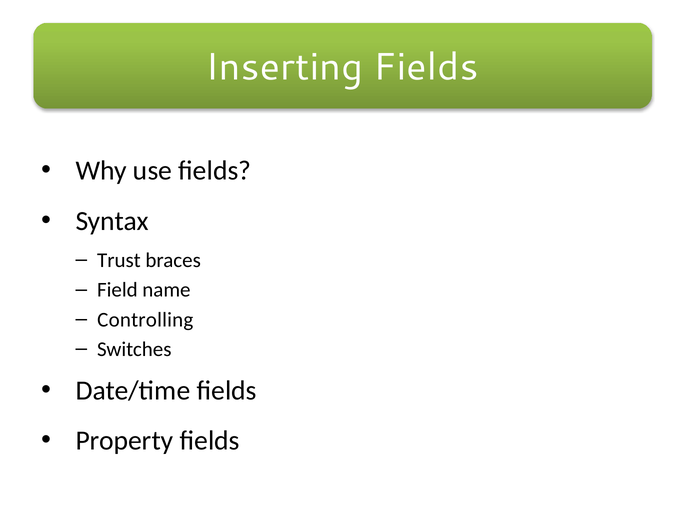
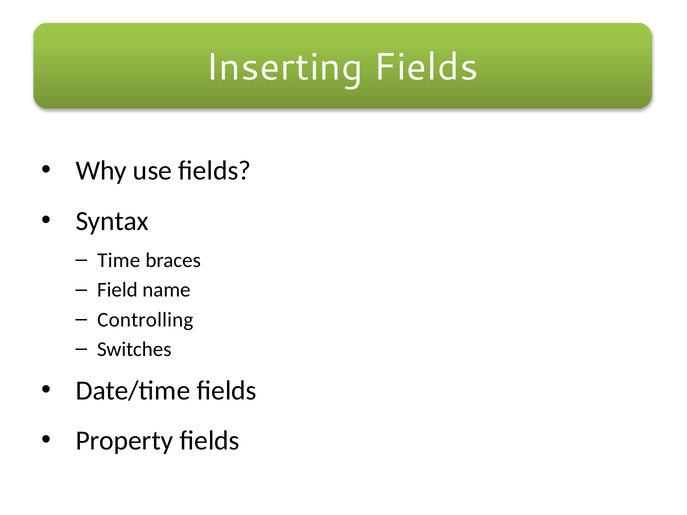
Trust: Trust -> Time
